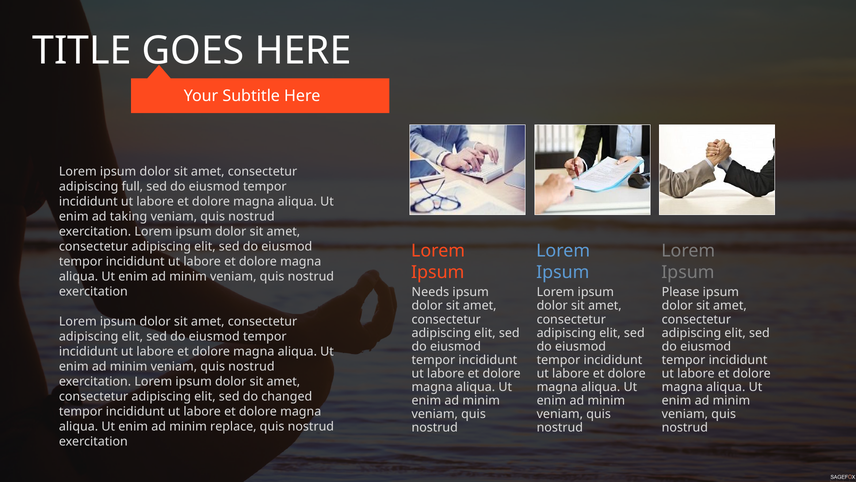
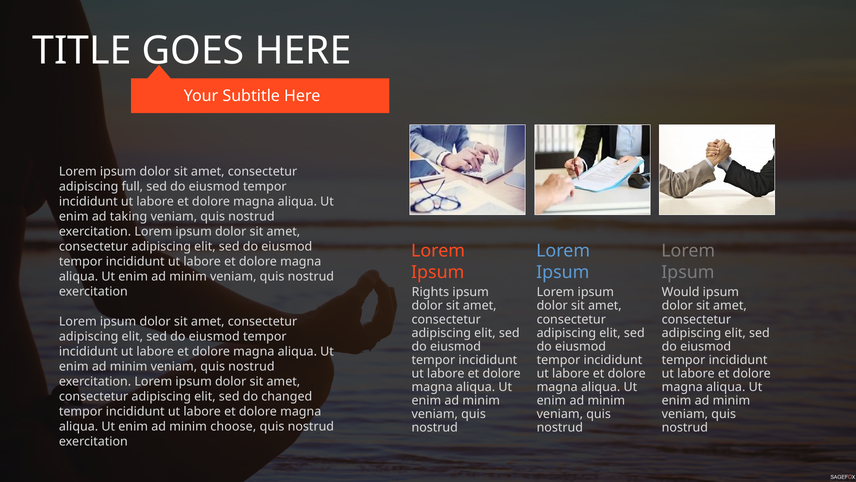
Needs: Needs -> Rights
Please: Please -> Would
replace: replace -> choose
